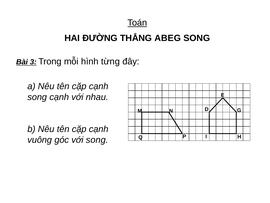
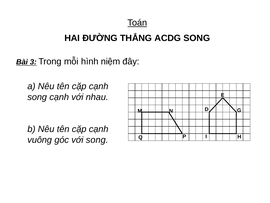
ABEG: ABEG -> ACDG
từng: từng -> niệm
